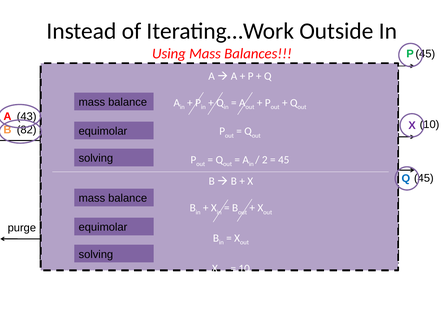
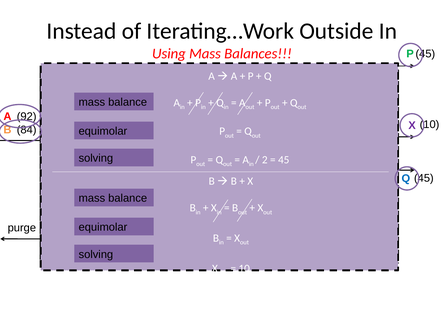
43: 43 -> 92
82: 82 -> 84
